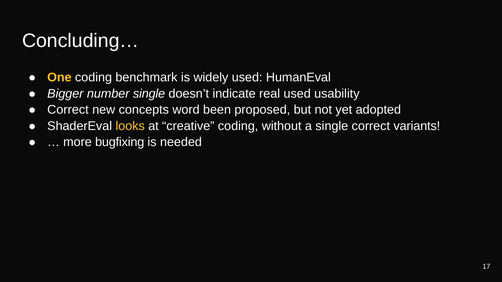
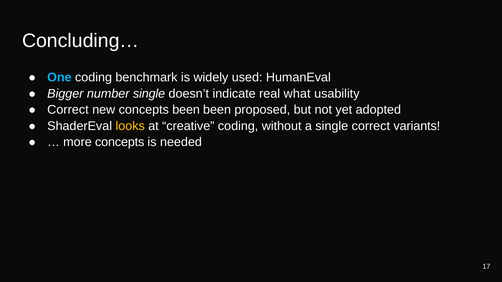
One colour: yellow -> light blue
real used: used -> what
concepts word: word -> been
more bugfixing: bugfixing -> concepts
